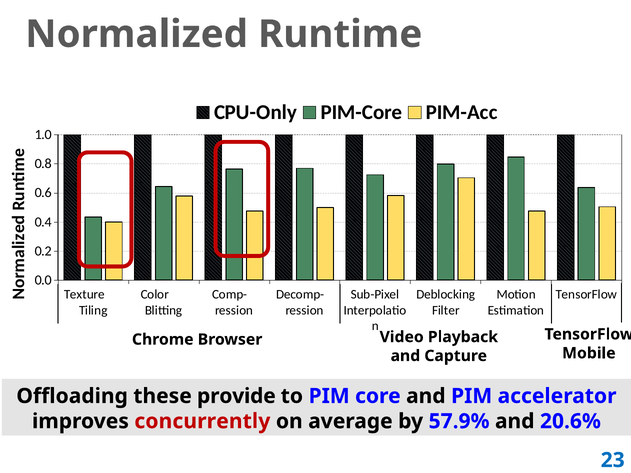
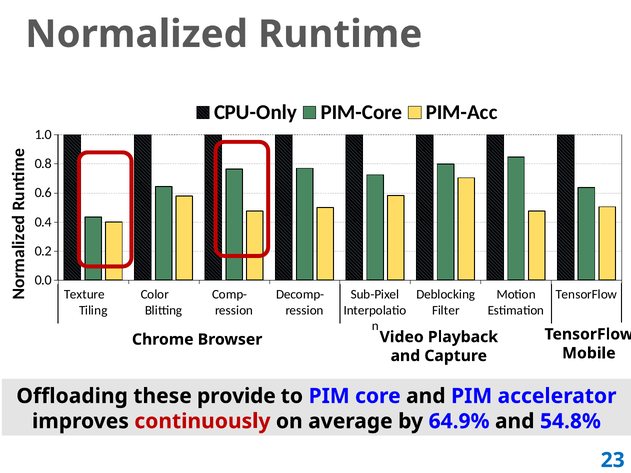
concurrently: concurrently -> continuously
57.9%: 57.9% -> 64.9%
20.6%: 20.6% -> 54.8%
